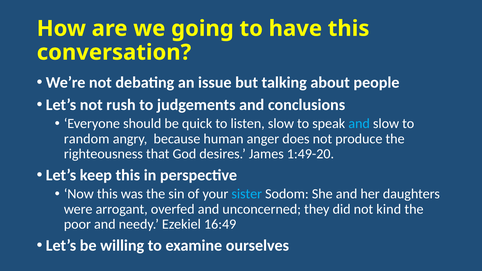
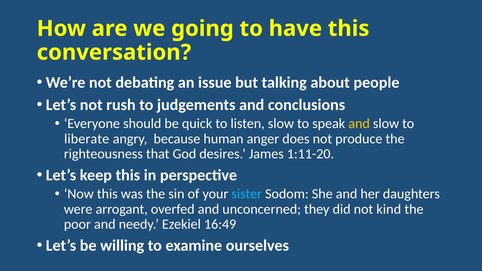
and at (359, 124) colour: light blue -> yellow
random: random -> liberate
1:49-20: 1:49-20 -> 1:11-20
